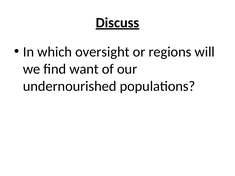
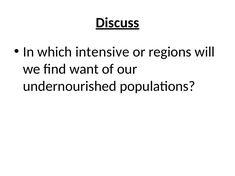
oversight: oversight -> intensive
